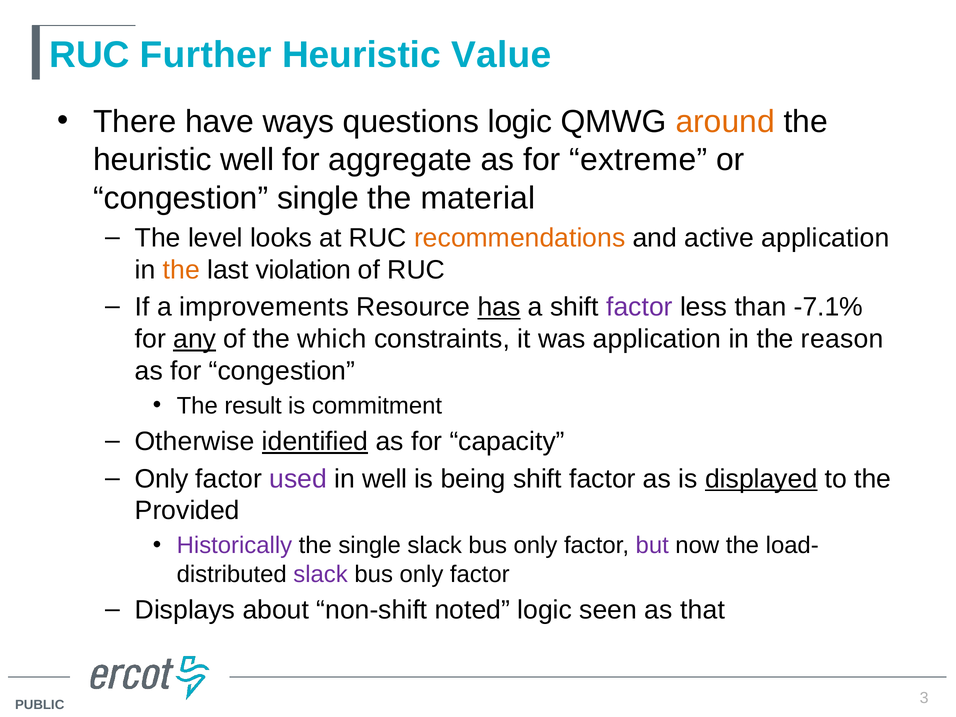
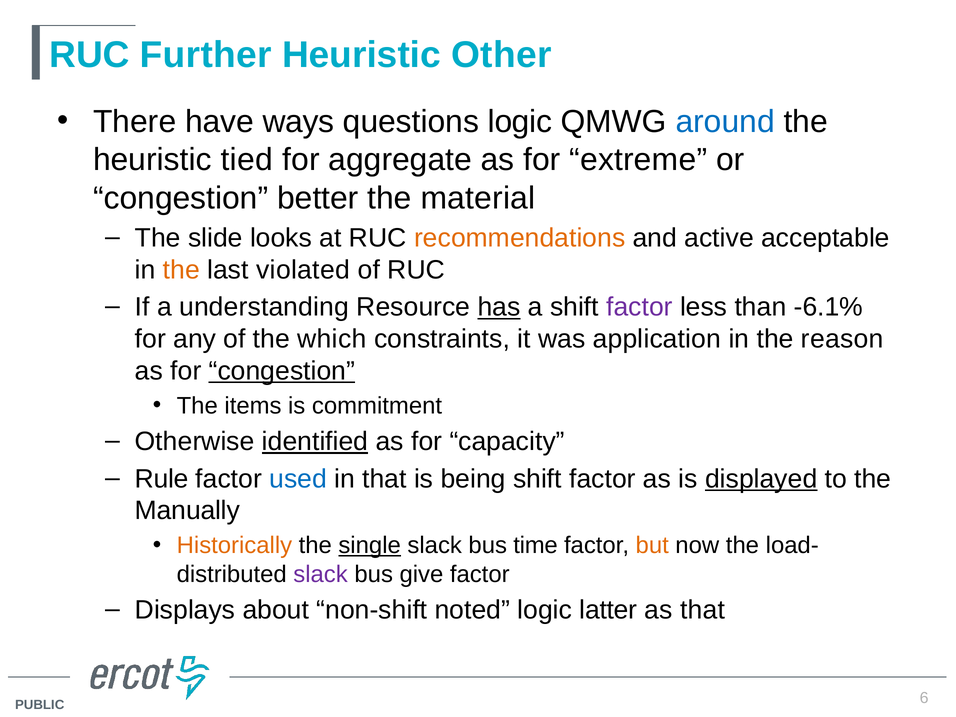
Value: Value -> Other
around colour: orange -> blue
heuristic well: well -> tied
congestion single: single -> better
level: level -> slide
active application: application -> acceptable
violation: violation -> violated
improvements: improvements -> understanding
-7.1%: -7.1% -> -6.1%
any underline: present -> none
congestion at (282, 371) underline: none -> present
result: result -> items
Only at (162, 479): Only -> Rule
used colour: purple -> blue
in well: well -> that
Provided: Provided -> Manually
Historically colour: purple -> orange
single at (370, 546) underline: none -> present
only at (535, 546): only -> time
but colour: purple -> orange
only at (421, 574): only -> give
seen: seen -> latter
3: 3 -> 6
